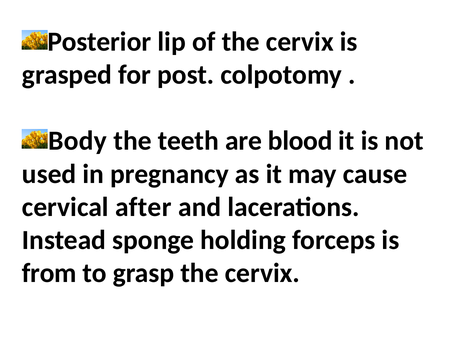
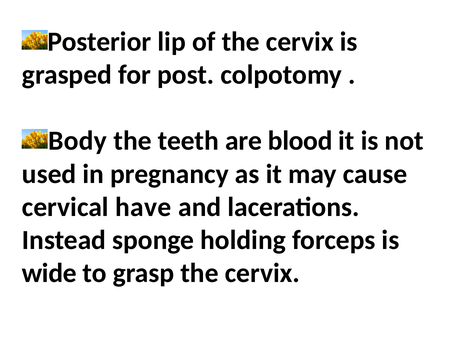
after: after -> have
from: from -> wide
